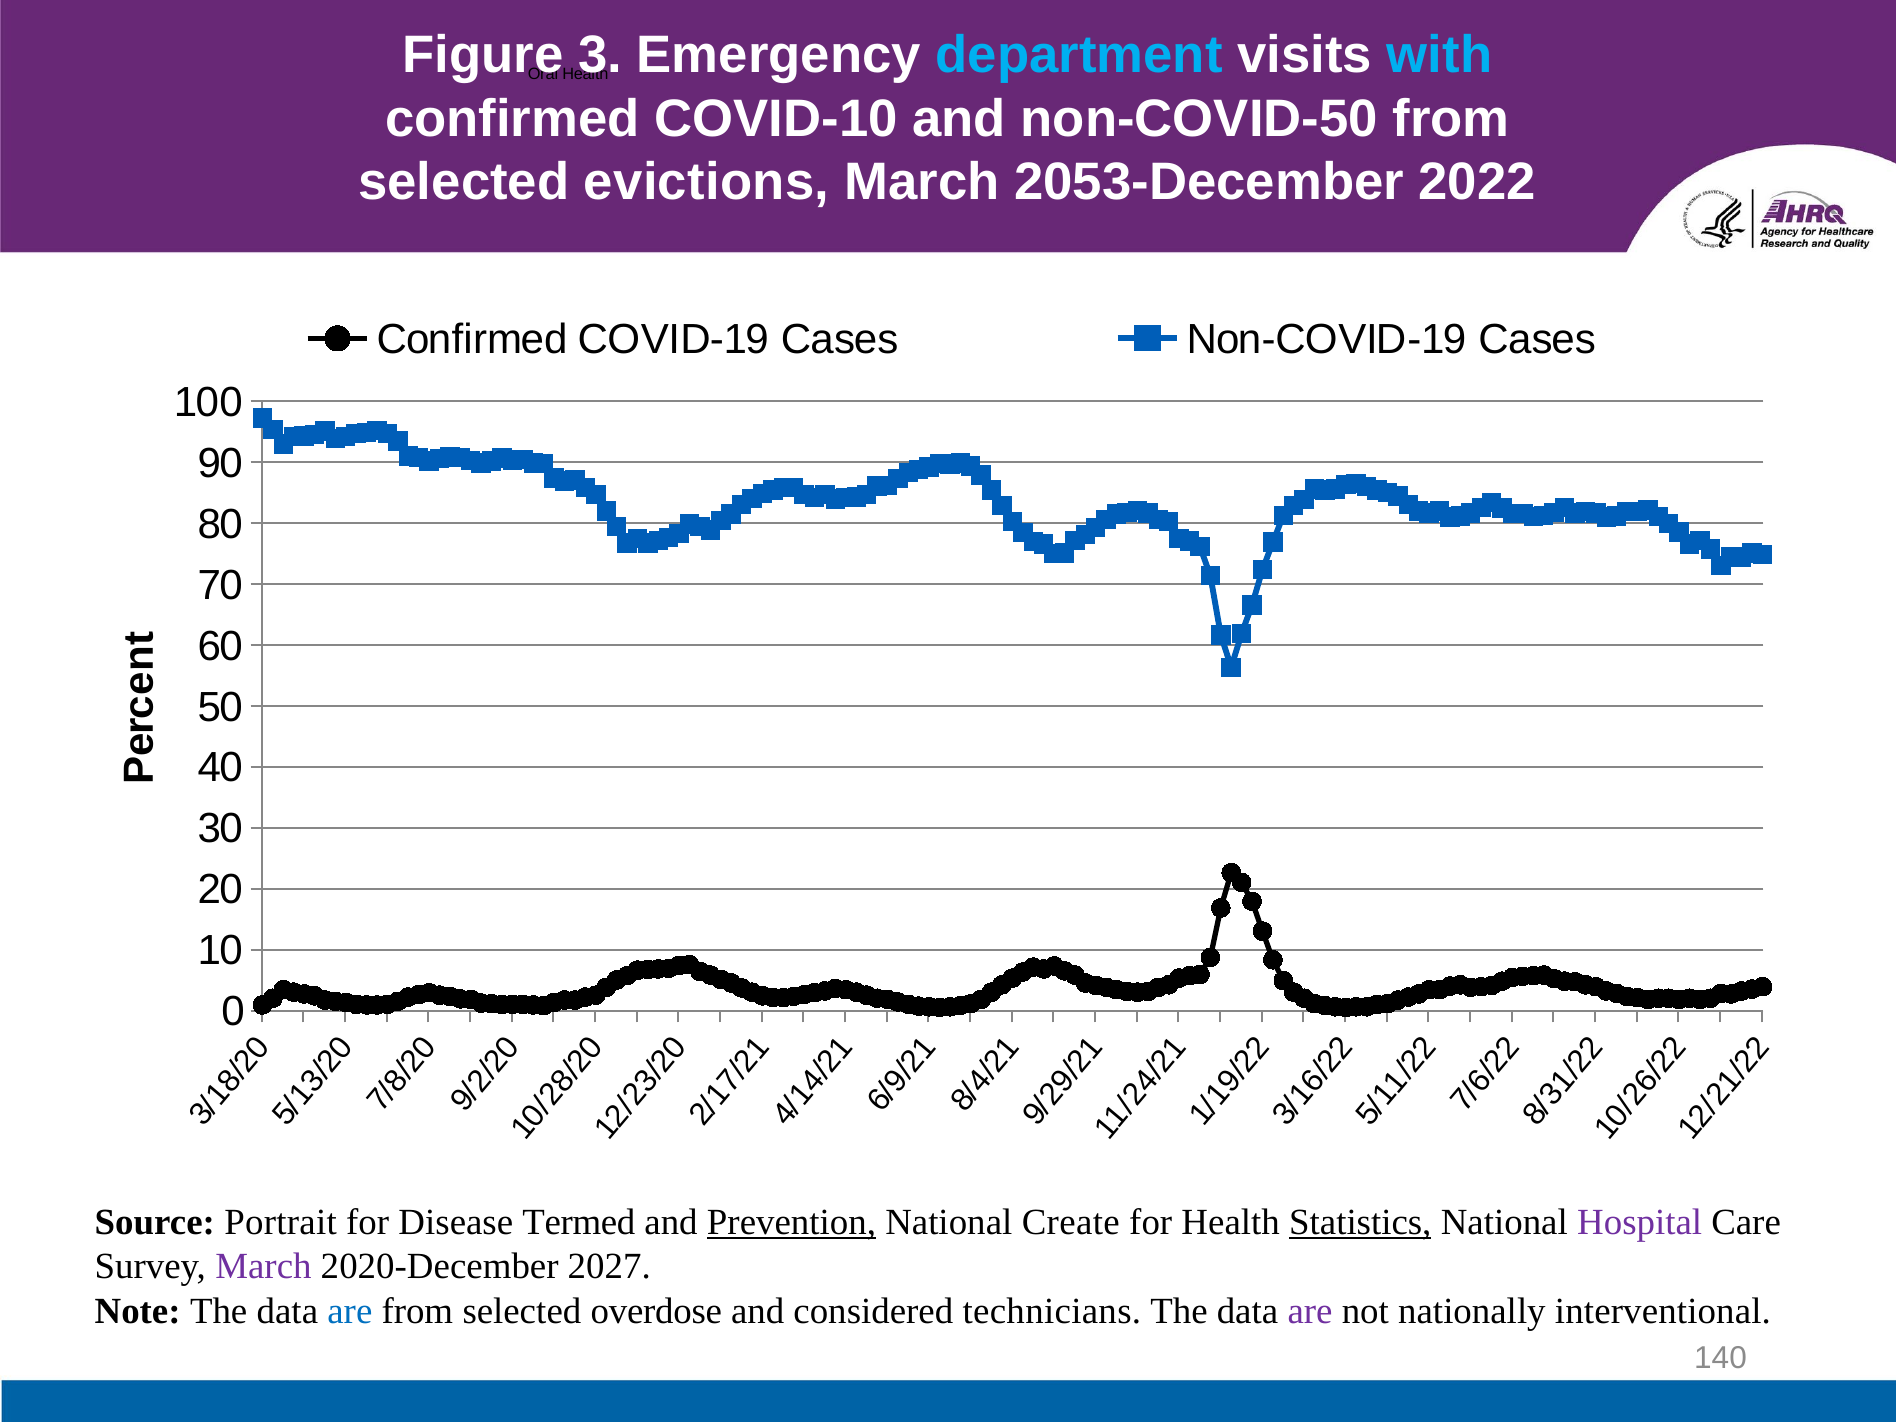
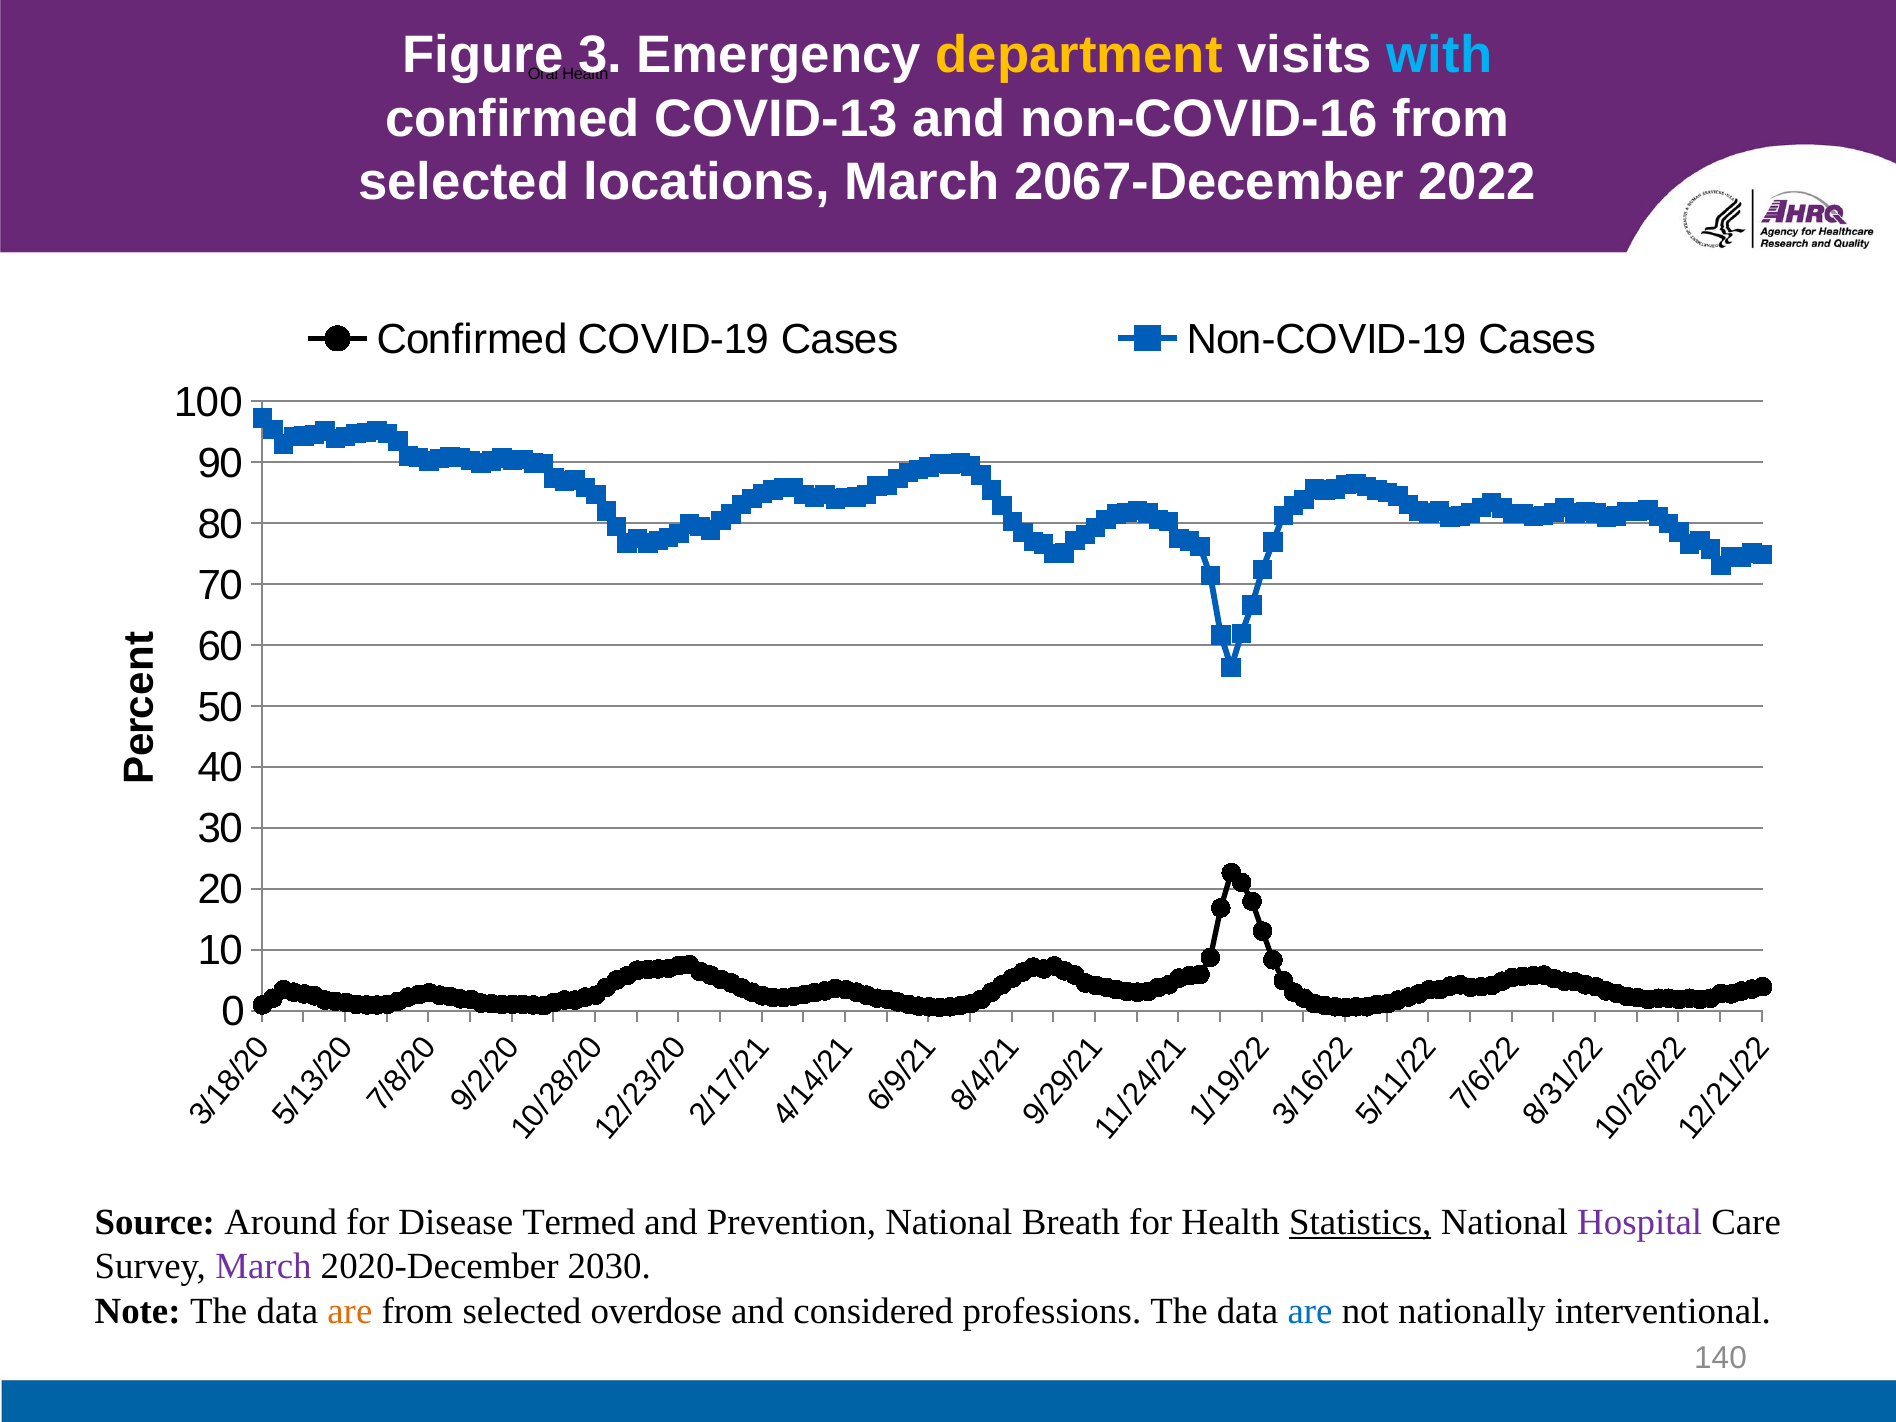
department colour: light blue -> yellow
COVID-10: COVID-10 -> COVID-13
non-COVID-50: non-COVID-50 -> non-COVID-16
evictions: evictions -> locations
2053-December: 2053-December -> 2067-December
Portrait: Portrait -> Around
Prevention underline: present -> none
Create: Create -> Breath
2027: 2027 -> 2030
are at (350, 1311) colour: blue -> orange
technicians: technicians -> professions
are at (1310, 1311) colour: purple -> blue
